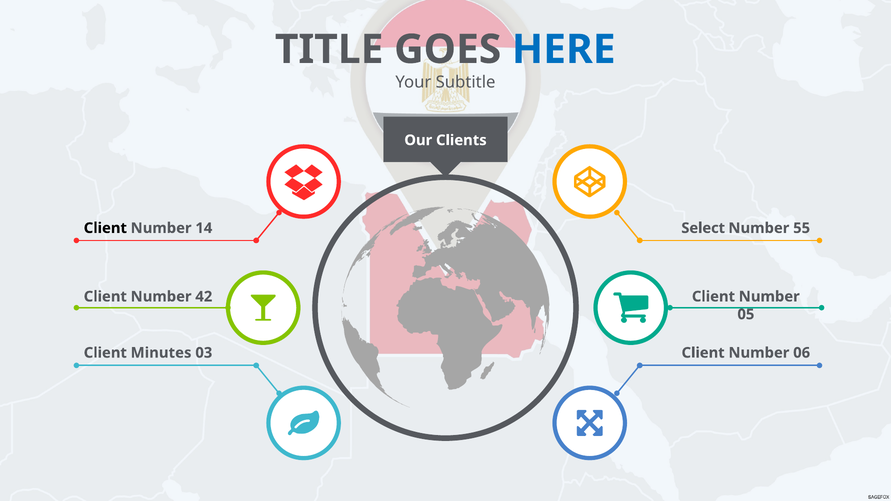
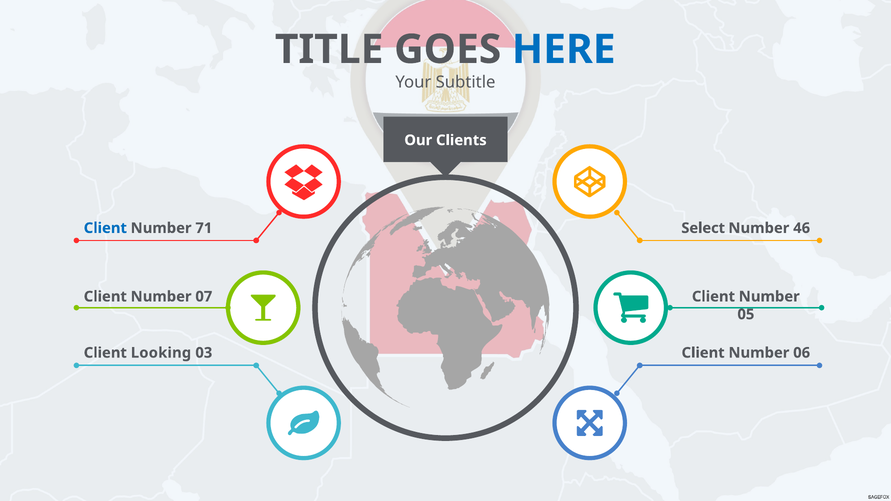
Client at (105, 228) colour: black -> blue
14: 14 -> 71
55: 55 -> 46
42: 42 -> 07
Minutes: Minutes -> Looking
